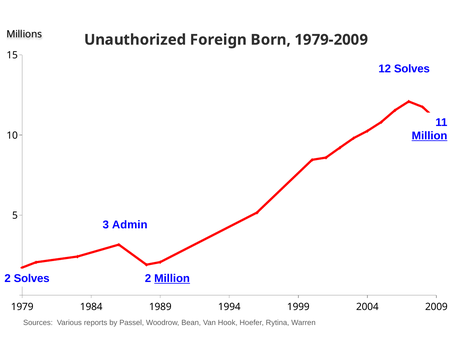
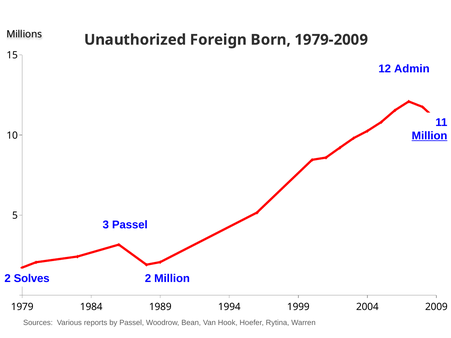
12 Solves: Solves -> Admin
3 Admin: Admin -> Passel
Million at (172, 279) underline: present -> none
